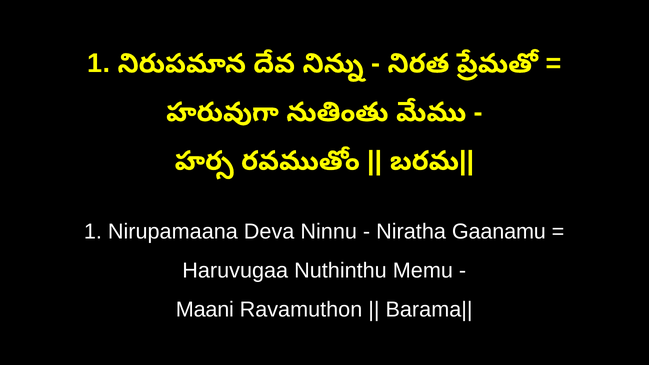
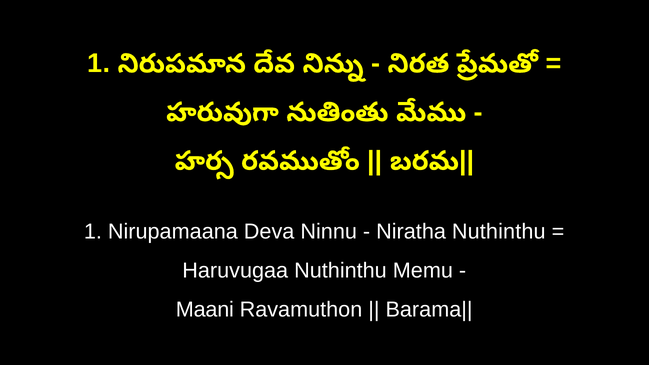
Niratha Gaanamu: Gaanamu -> Nuthinthu
